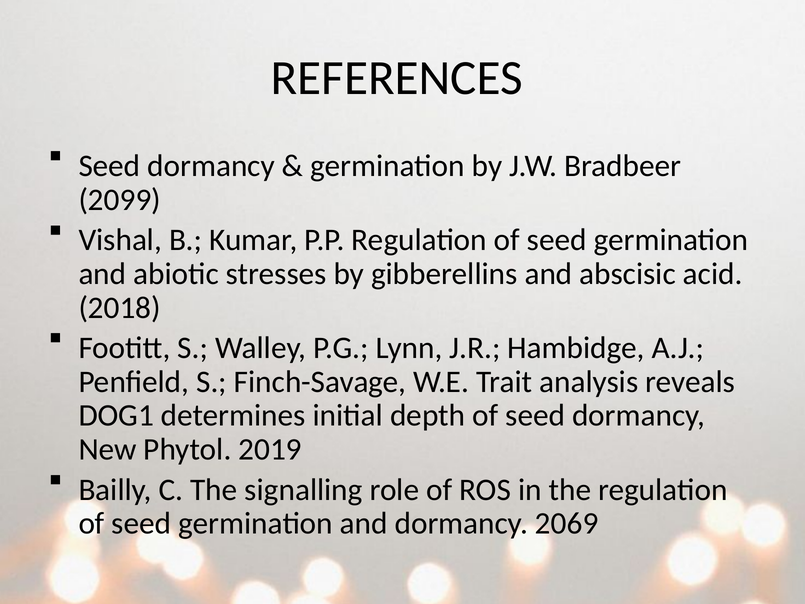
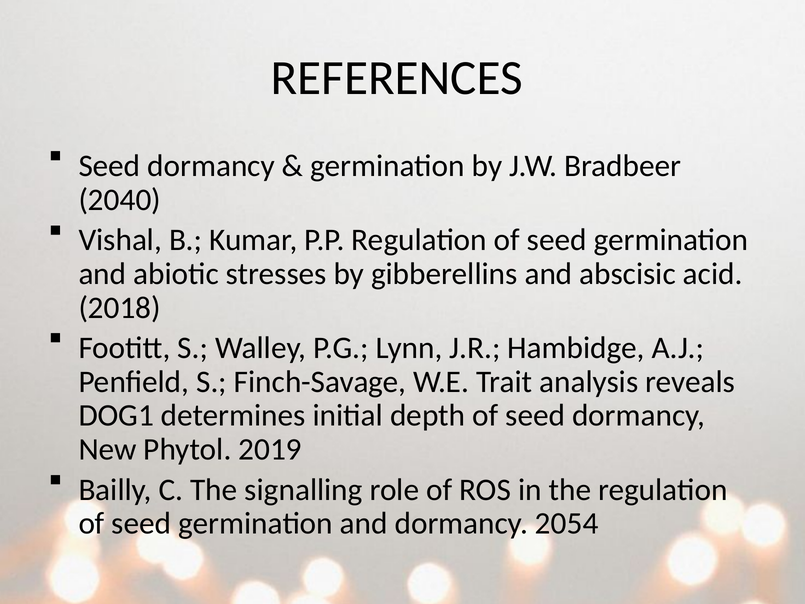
2099: 2099 -> 2040
2069: 2069 -> 2054
